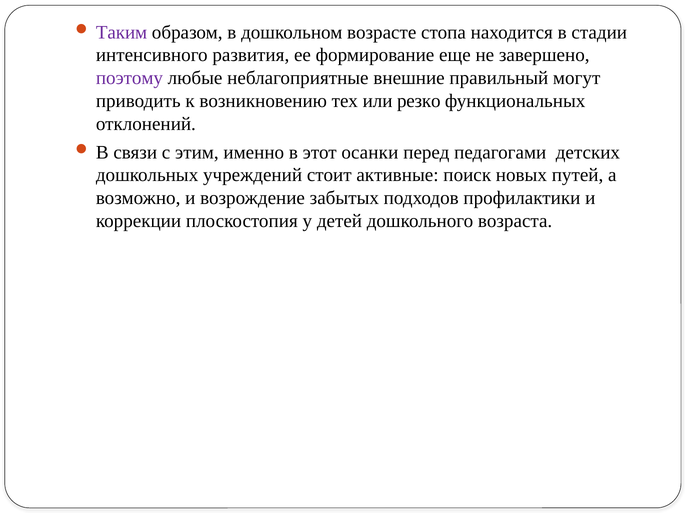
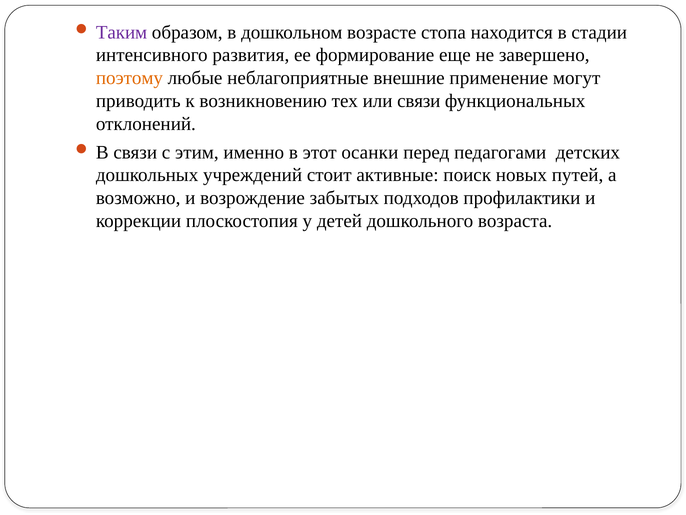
поэтому colour: purple -> orange
правильный: правильный -> применение
или резко: резко -> связи
